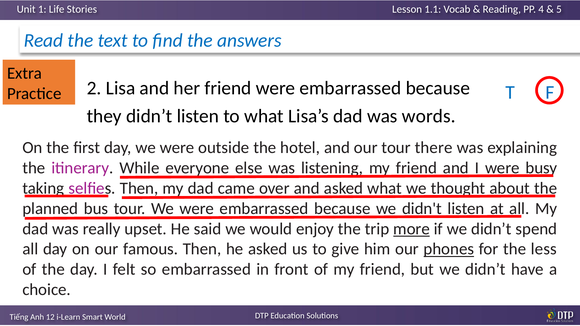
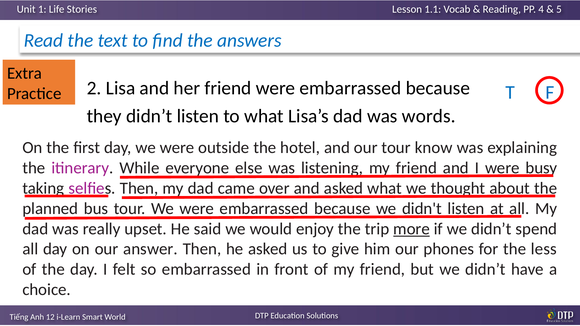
there: there -> know
famous: famous -> answer
phones underline: present -> none
